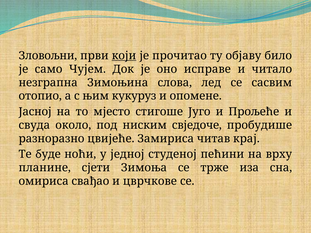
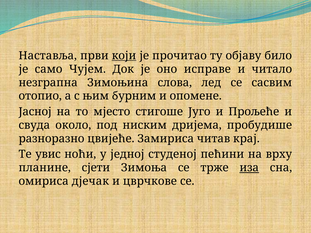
Зловољни: Зловољни -> Наставља
кукуруз: кукуруз -> бурним
свједоче: свједоче -> дријема
буде: буде -> увис
иза underline: none -> present
свађао: свађао -> дјечак
